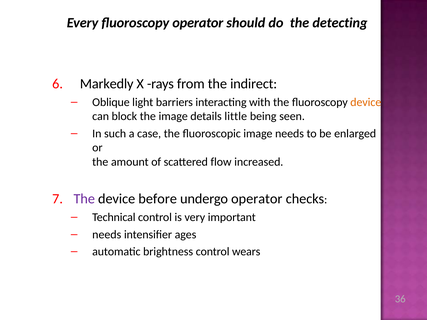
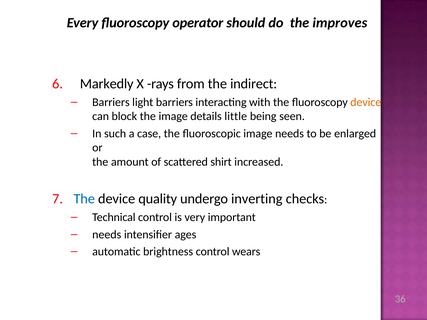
detecting: detecting -> improves
Oblique at (111, 102): Oblique -> Barriers
flow: flow -> shirt
The at (84, 199) colour: purple -> blue
before: before -> quality
undergo operator: operator -> inverting
